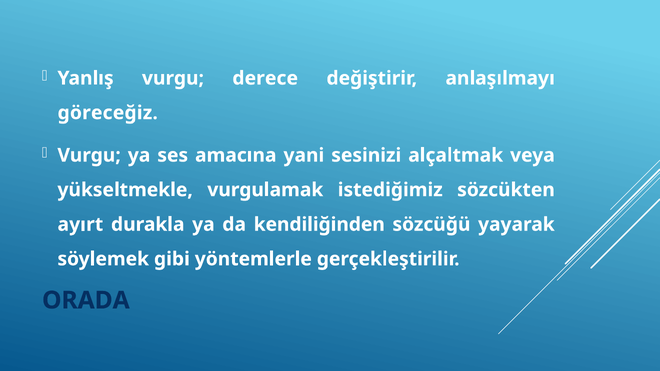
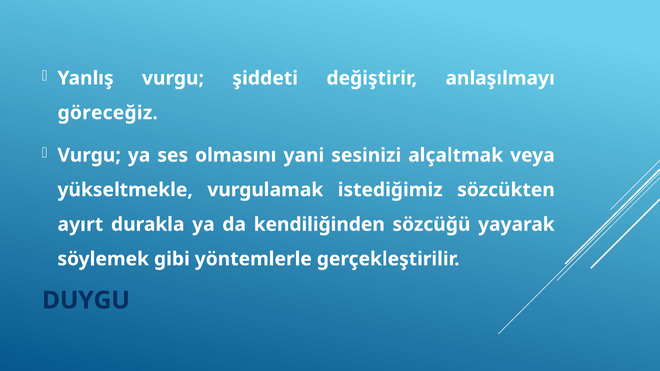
derece: derece -> şiddeti
amacına: amacına -> olmasını
ORADA: ORADA -> DUYGU
